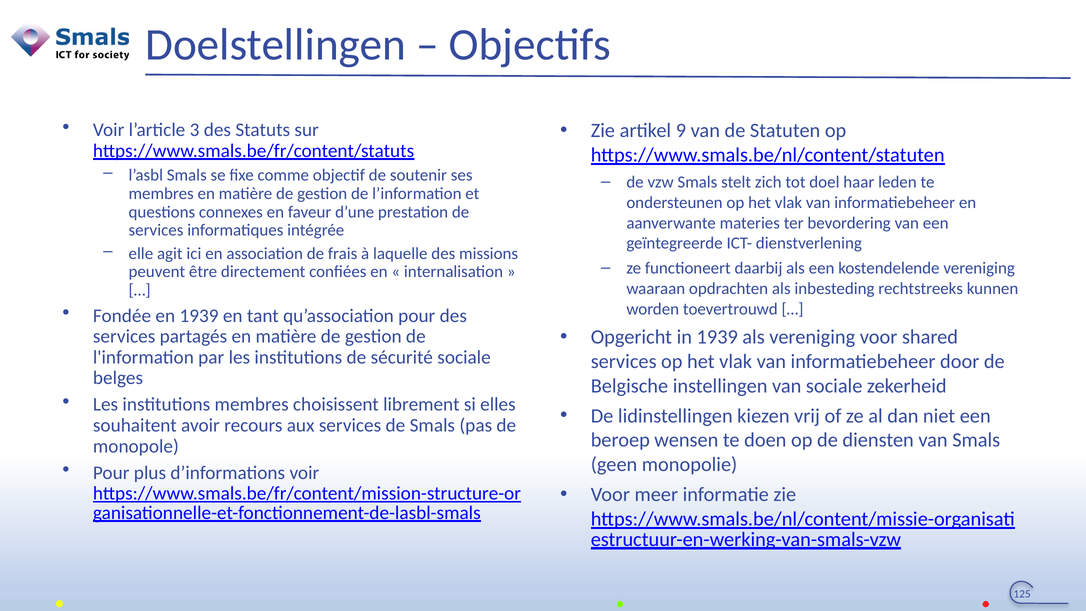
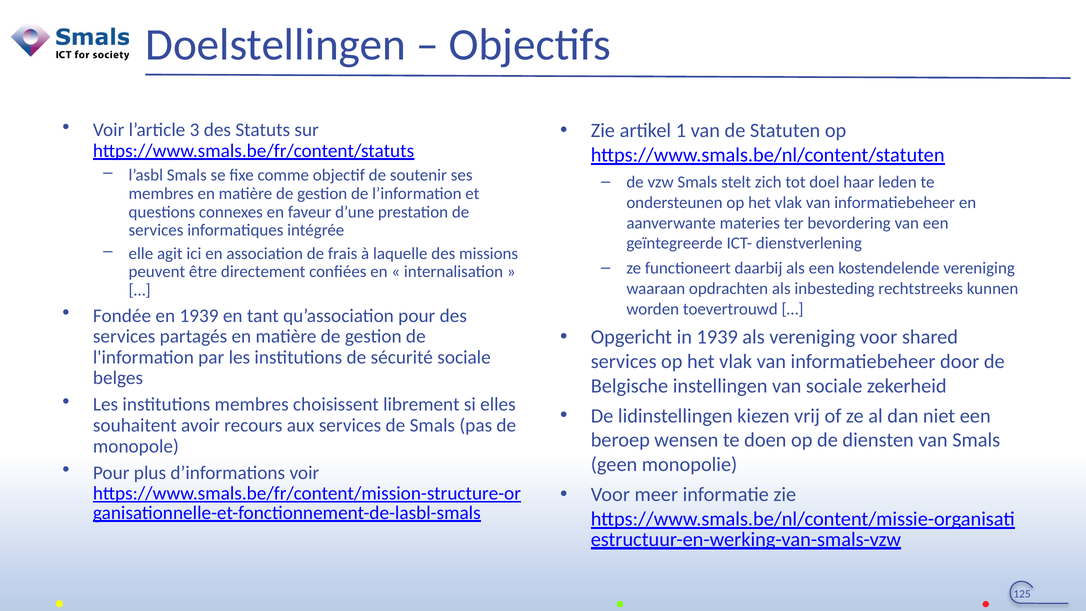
9: 9 -> 1
